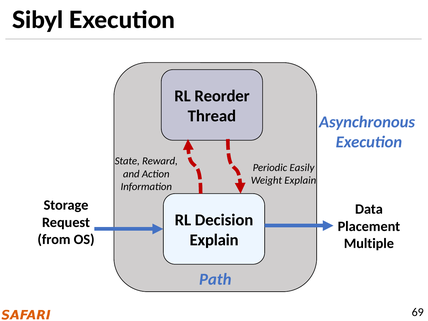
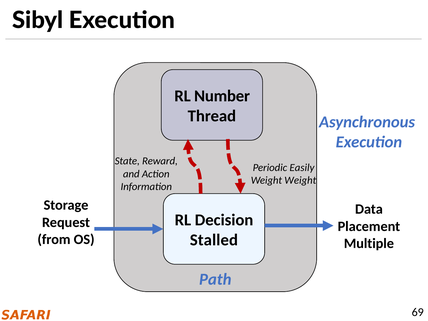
Reorder: Reorder -> Number
Weight Explain: Explain -> Weight
Explain at (214, 240): Explain -> Stalled
